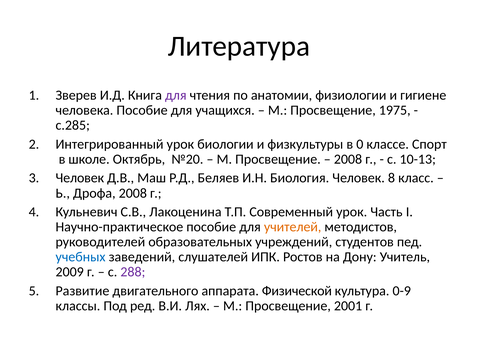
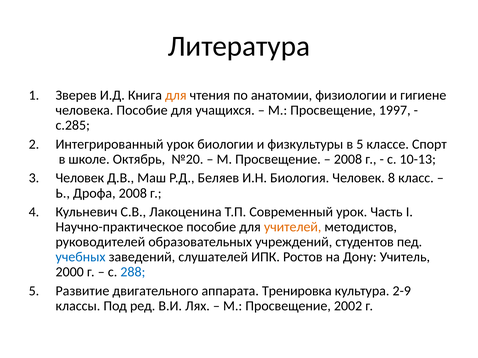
для at (176, 95) colour: purple -> orange
1975: 1975 -> 1997
в 0: 0 -> 5
2009: 2009 -> 2000
288 colour: purple -> blue
Физической: Физической -> Тренировка
0-9: 0-9 -> 2-9
2001: 2001 -> 2002
